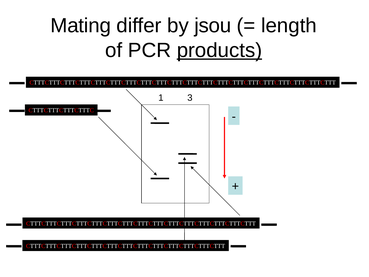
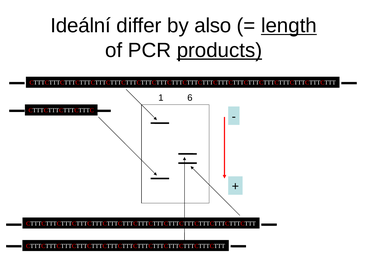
Mating: Mating -> Ideální
jsou: jsou -> also
length underline: none -> present
3: 3 -> 6
